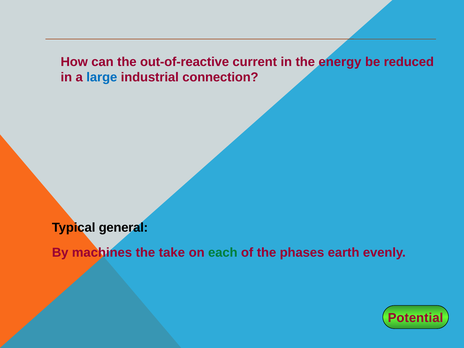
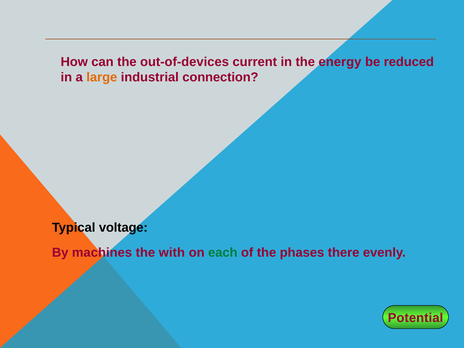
out-of-reactive: out-of-reactive -> out-of-devices
large colour: blue -> orange
general: general -> voltage
take: take -> with
earth: earth -> there
